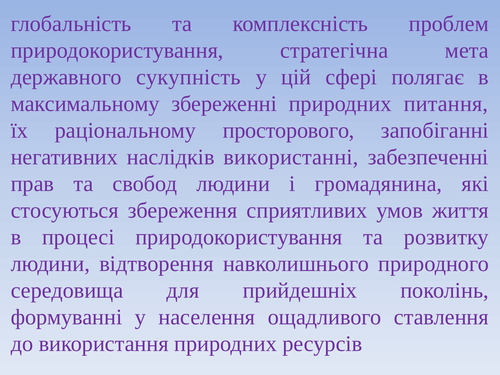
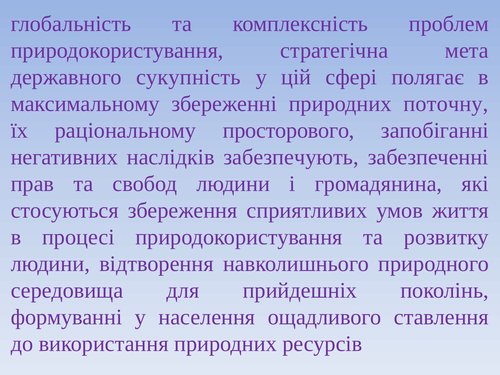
питання: питання -> поточну
використанні: використанні -> забезпечують
